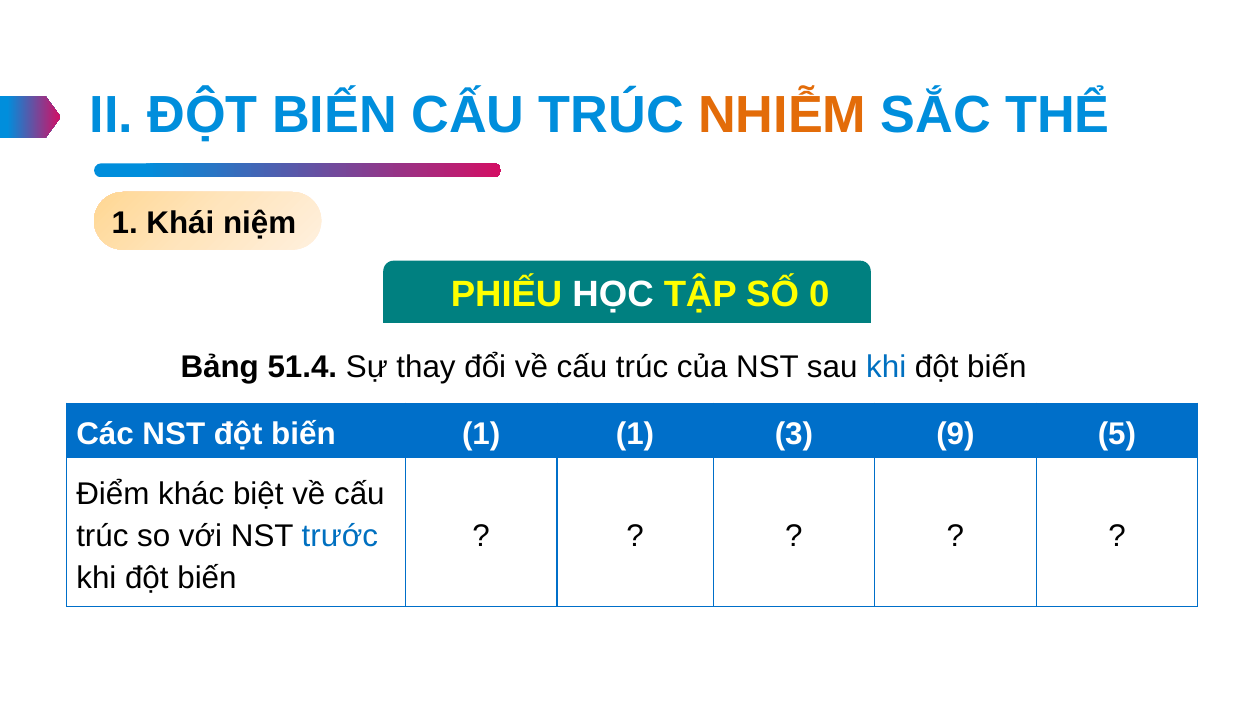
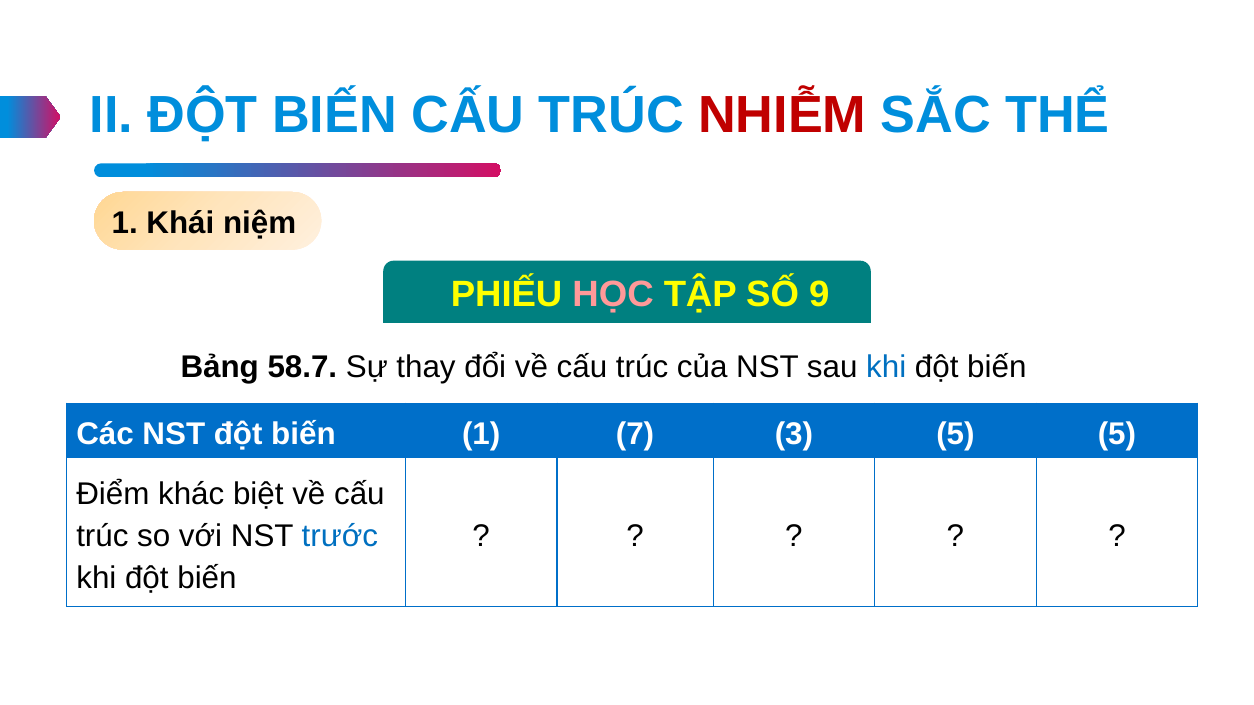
NHIỄM colour: orange -> red
HỌC colour: white -> pink
SỐ 0: 0 -> 9
51.4: 51.4 -> 58.7
1 1: 1 -> 7
3 9: 9 -> 5
